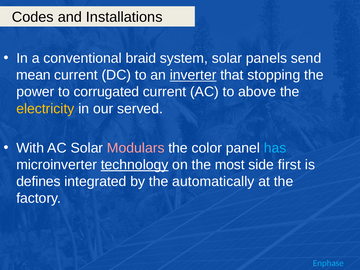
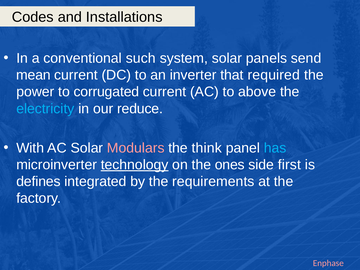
braid: braid -> such
inverter underline: present -> none
stopping: stopping -> required
electricity colour: yellow -> light blue
served: served -> reduce
color: color -> think
most: most -> ones
automatically: automatically -> requirements
Enphase colour: light blue -> pink
